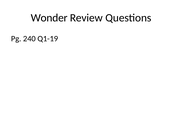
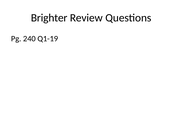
Wonder: Wonder -> Brighter
